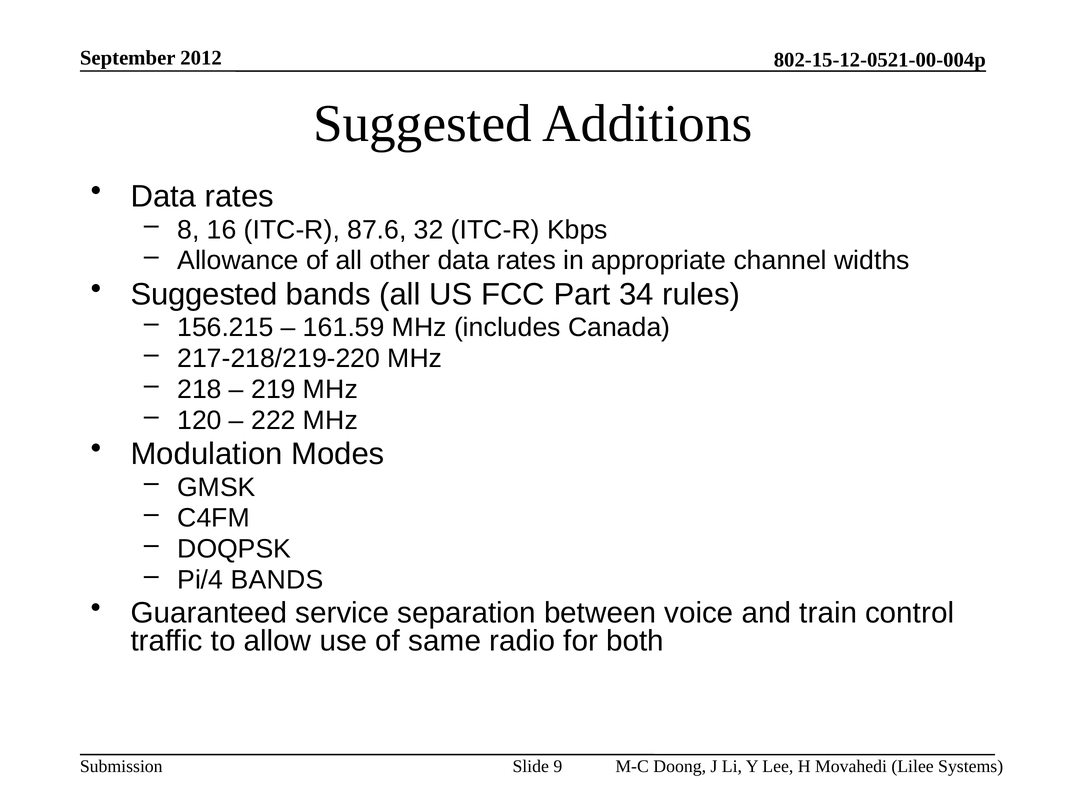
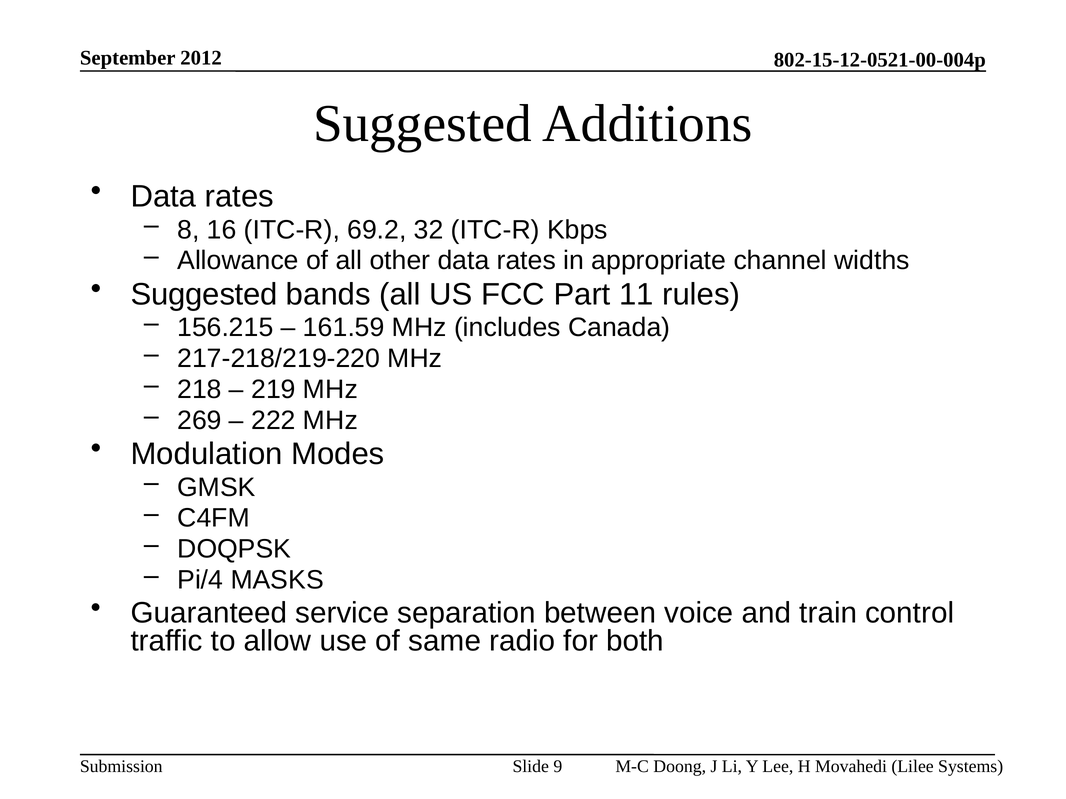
87.6: 87.6 -> 69.2
34: 34 -> 11
120: 120 -> 269
Pi/4 BANDS: BANDS -> MASKS
